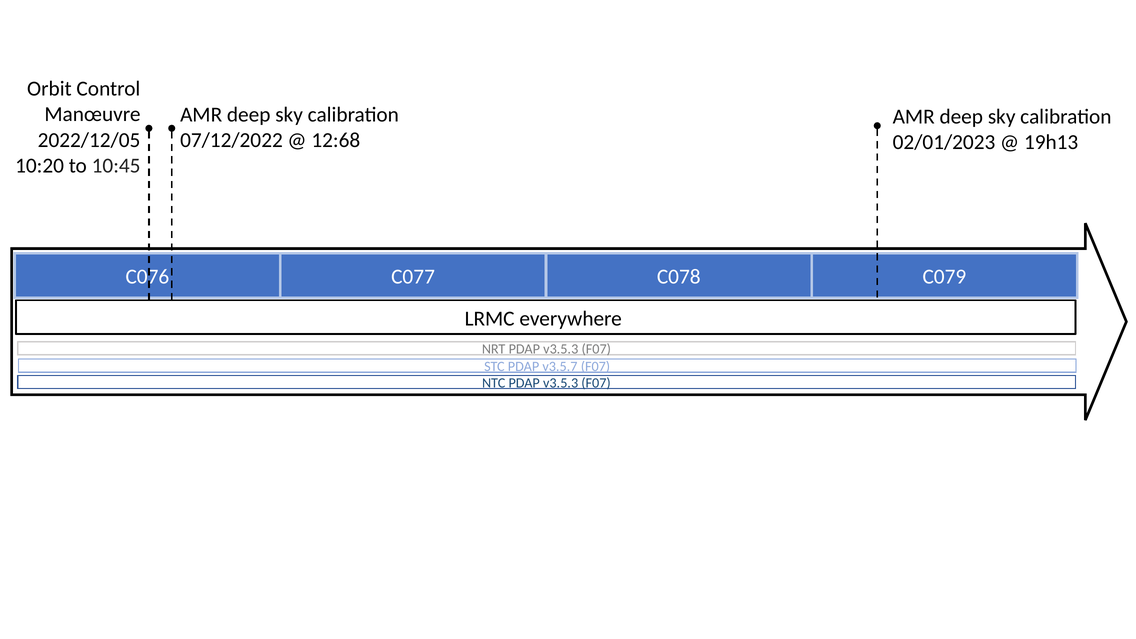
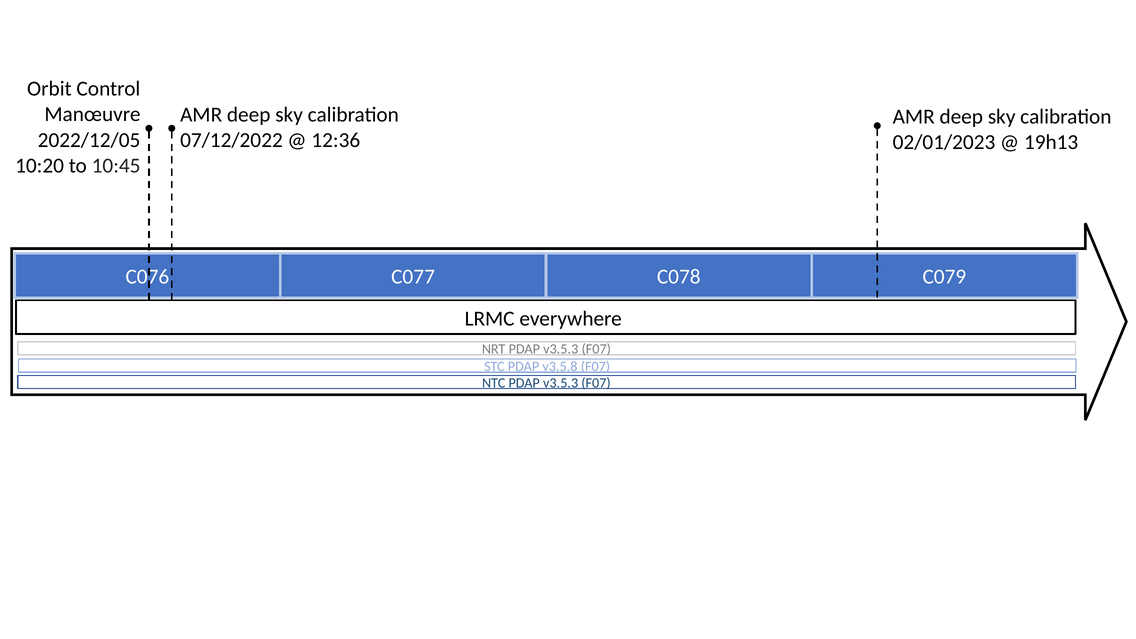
12:68: 12:68 -> 12:36
v3.5.7: v3.5.7 -> v3.5.8
